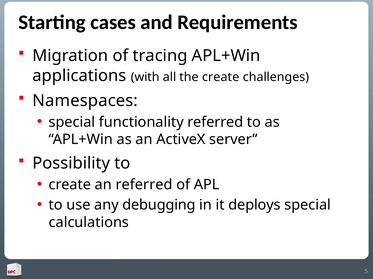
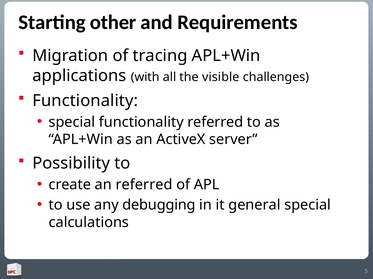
cases: cases -> other
the create: create -> visible
Namespaces at (85, 101): Namespaces -> Functionality
deploys: deploys -> general
